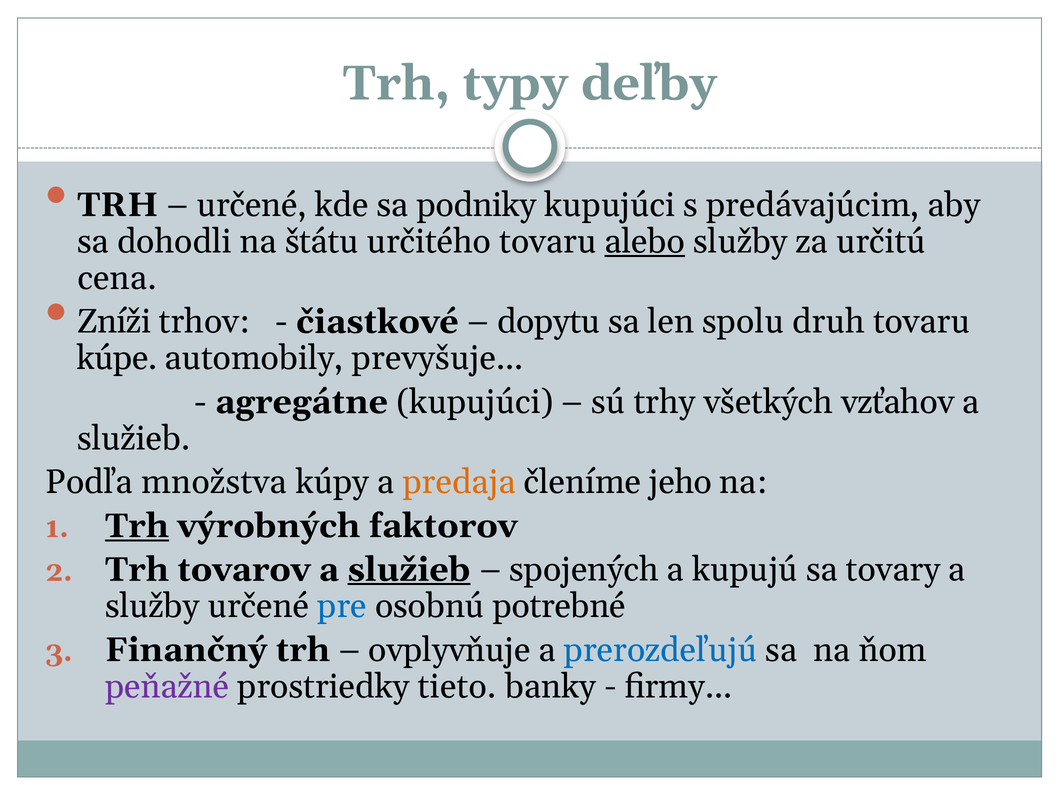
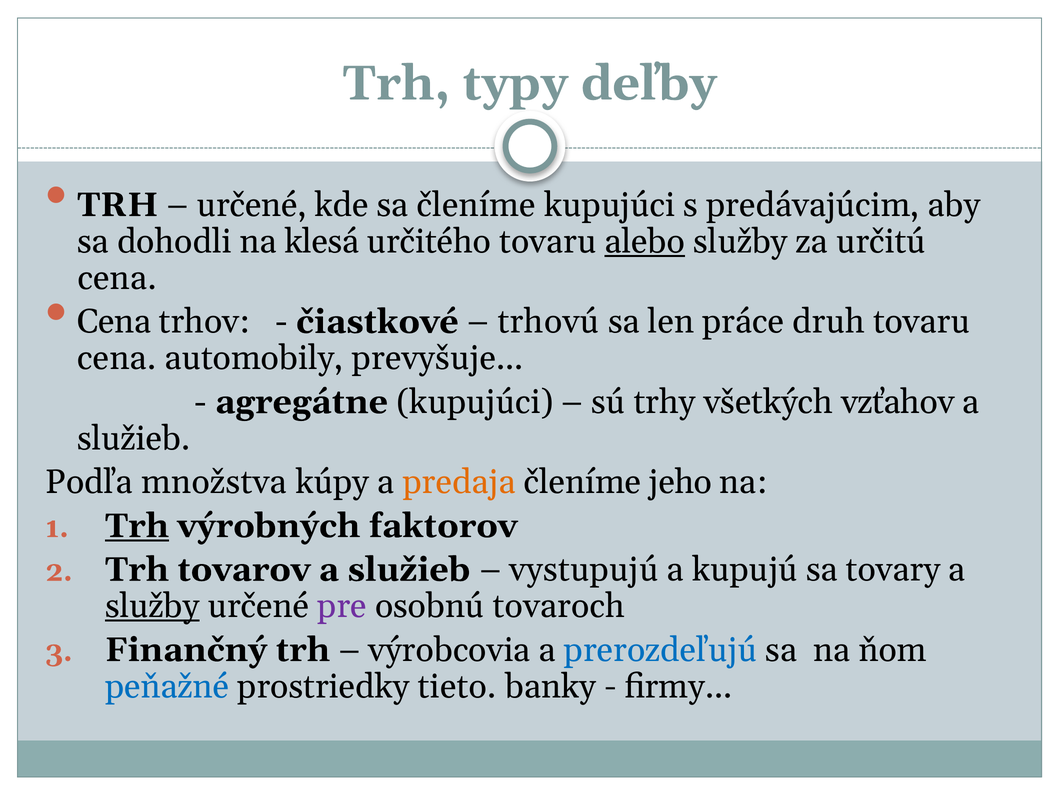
sa podniky: podniky -> členíme
štátu: štátu -> klesá
Zníži at (114, 322): Zníži -> Cena
dopytu: dopytu -> trhovú
spolu: spolu -> práce
kúpe at (117, 358): kúpe -> cena
služieb at (409, 570) underline: present -> none
spojených: spojených -> vystupujú
služby at (152, 606) underline: none -> present
pre colour: blue -> purple
potrebné: potrebné -> tovaroch
ovplyvňuje: ovplyvňuje -> výrobcovia
peňažné colour: purple -> blue
